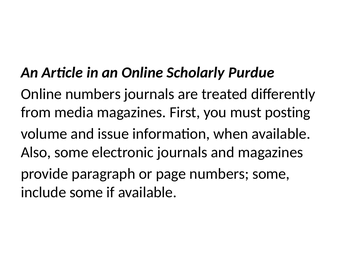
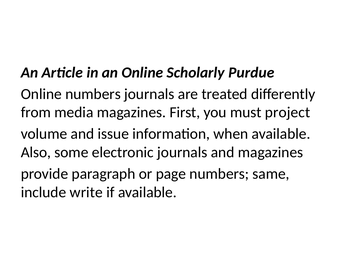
posting: posting -> project
numbers some: some -> same
include some: some -> write
